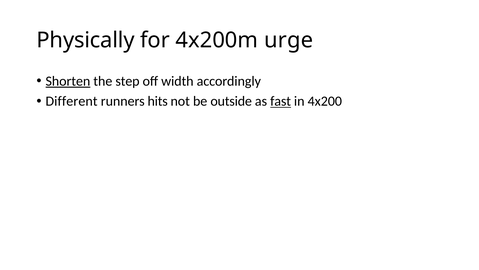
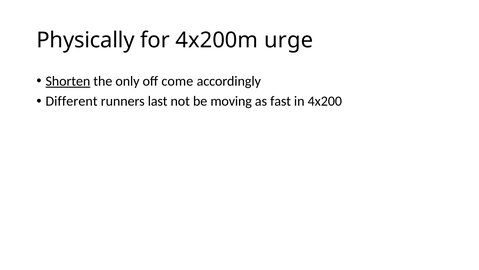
step: step -> only
width: width -> come
hits: hits -> last
outside: outside -> moving
fast underline: present -> none
